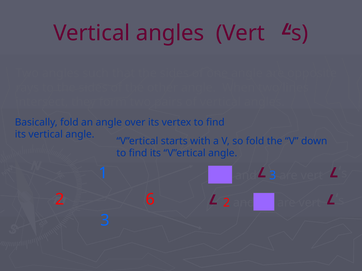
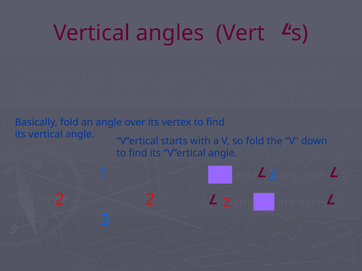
2 6: 6 -> 2
